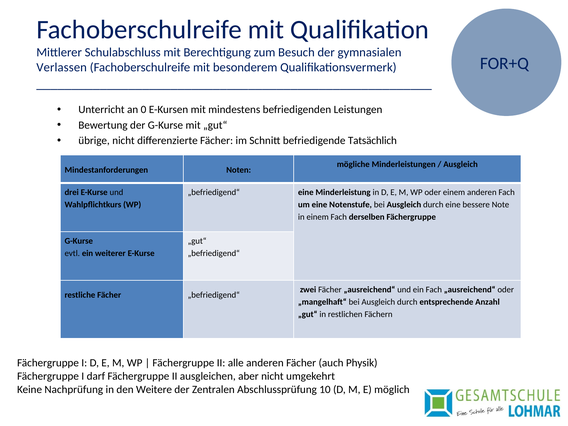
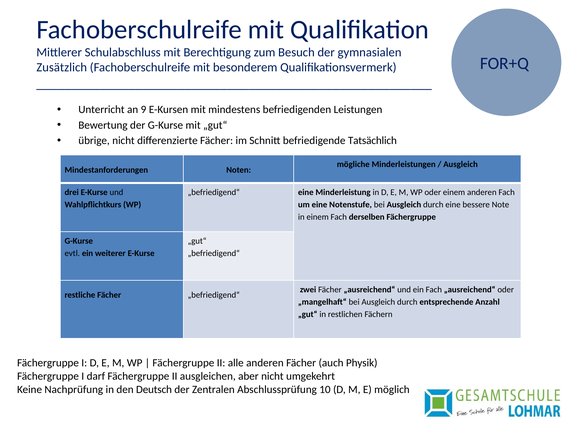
Verlassen: Verlassen -> Zusätzlich
0: 0 -> 9
Weitere: Weitere -> Deutsch
